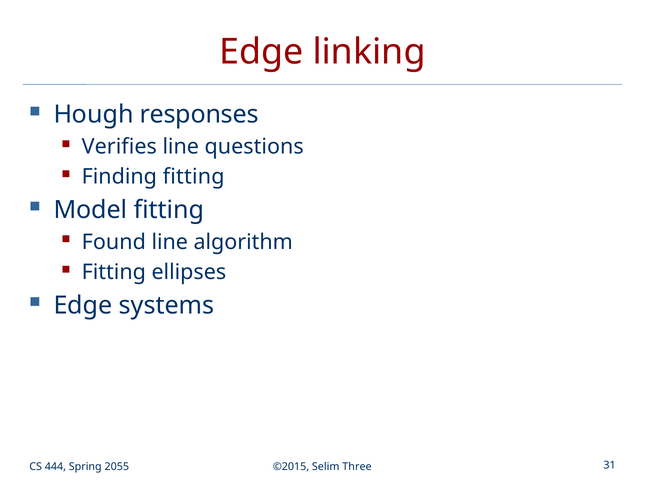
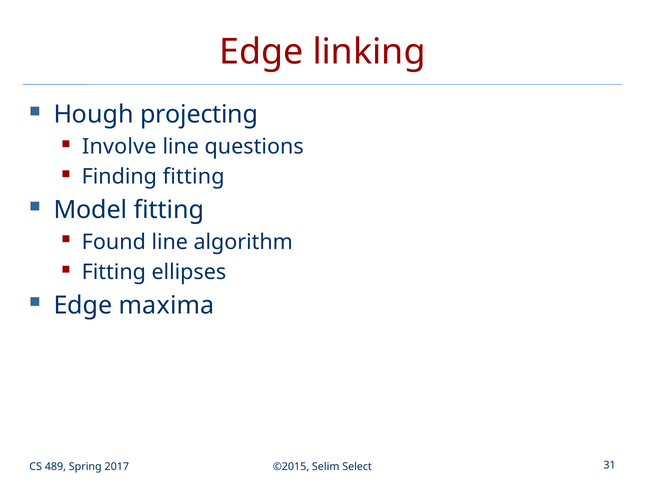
responses: responses -> projecting
Verifies: Verifies -> Involve
systems: systems -> maxima
444: 444 -> 489
2055: 2055 -> 2017
Three: Three -> Select
